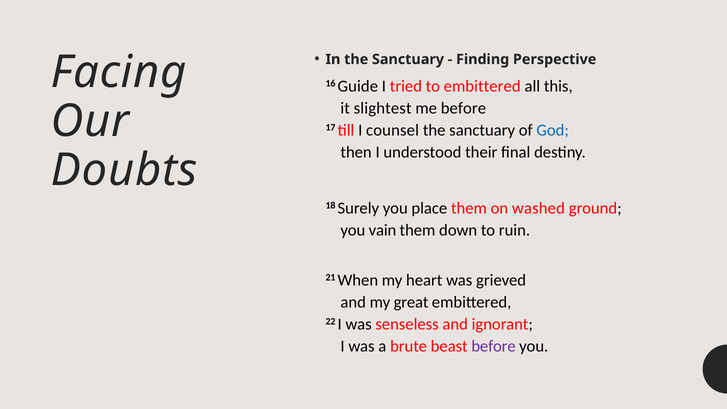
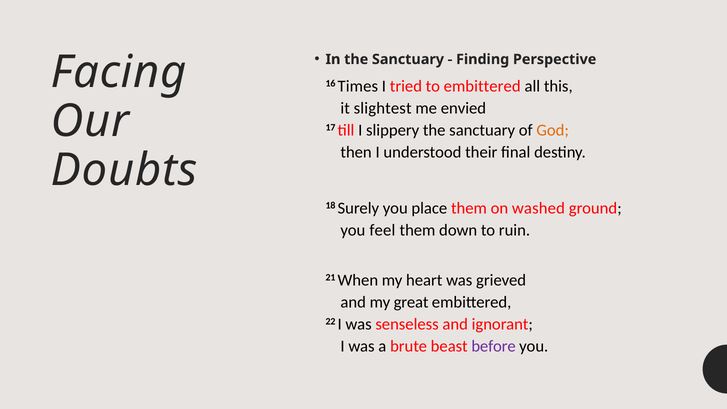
Guide: Guide -> Times
me before: before -> envied
counsel: counsel -> slippery
God colour: blue -> orange
vain: vain -> feel
